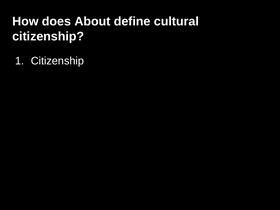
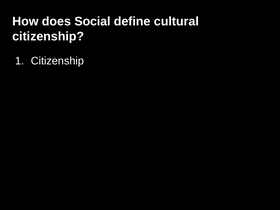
About: About -> Social
